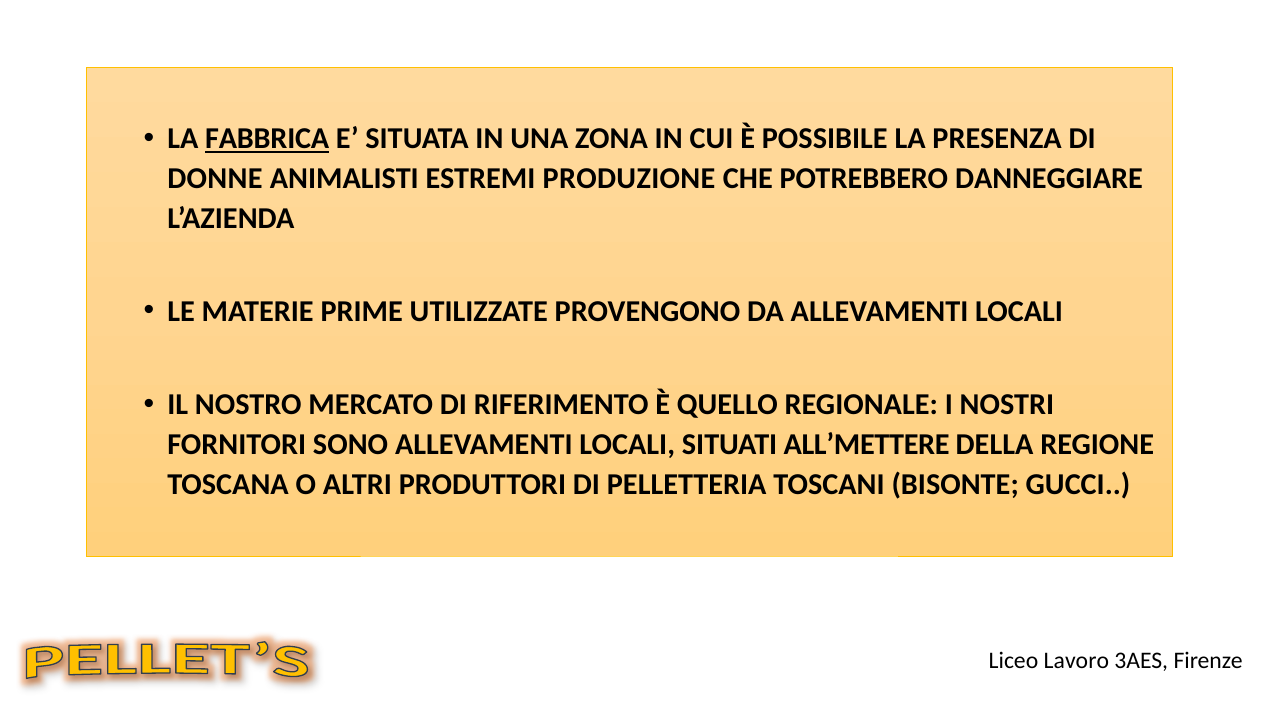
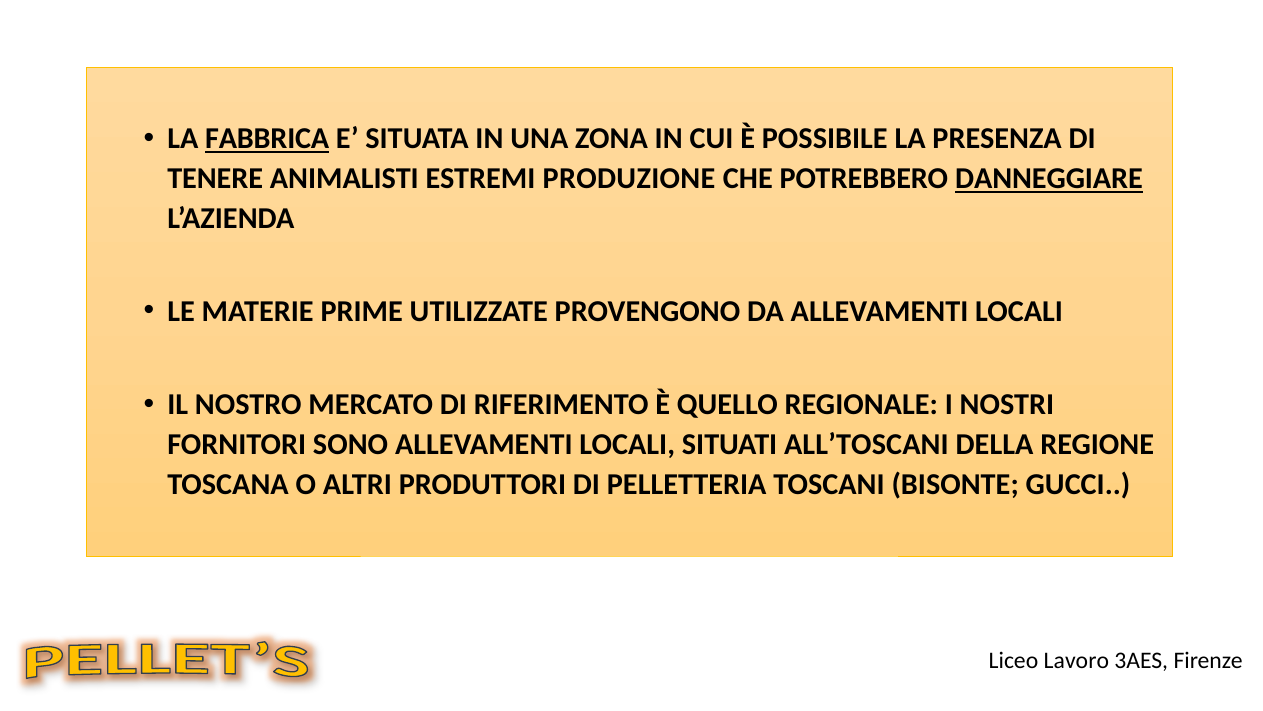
DONNE: DONNE -> TENERE
DANNEGGIARE underline: none -> present
ALL’METTERE: ALL’METTERE -> ALL’TOSCANI
